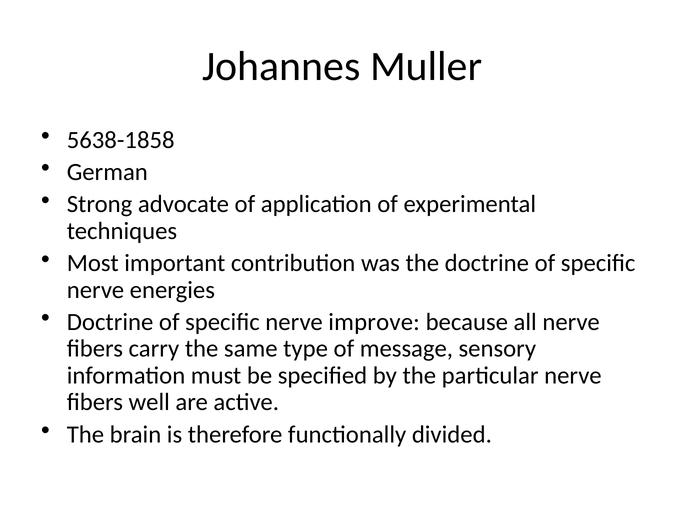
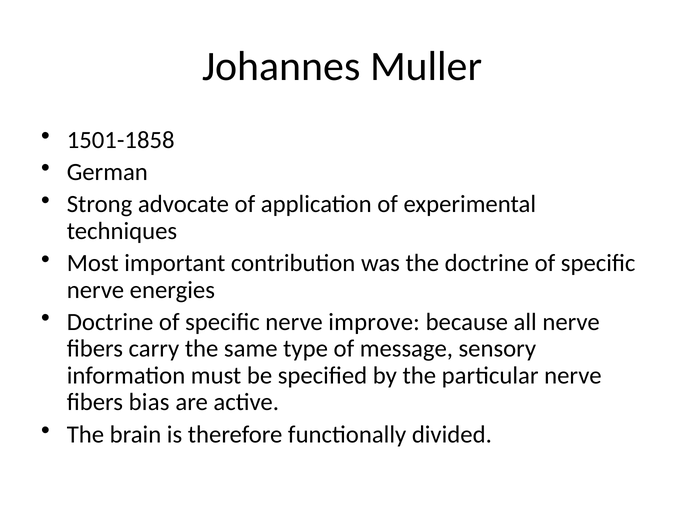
5638-1858: 5638-1858 -> 1501-1858
well: well -> bias
